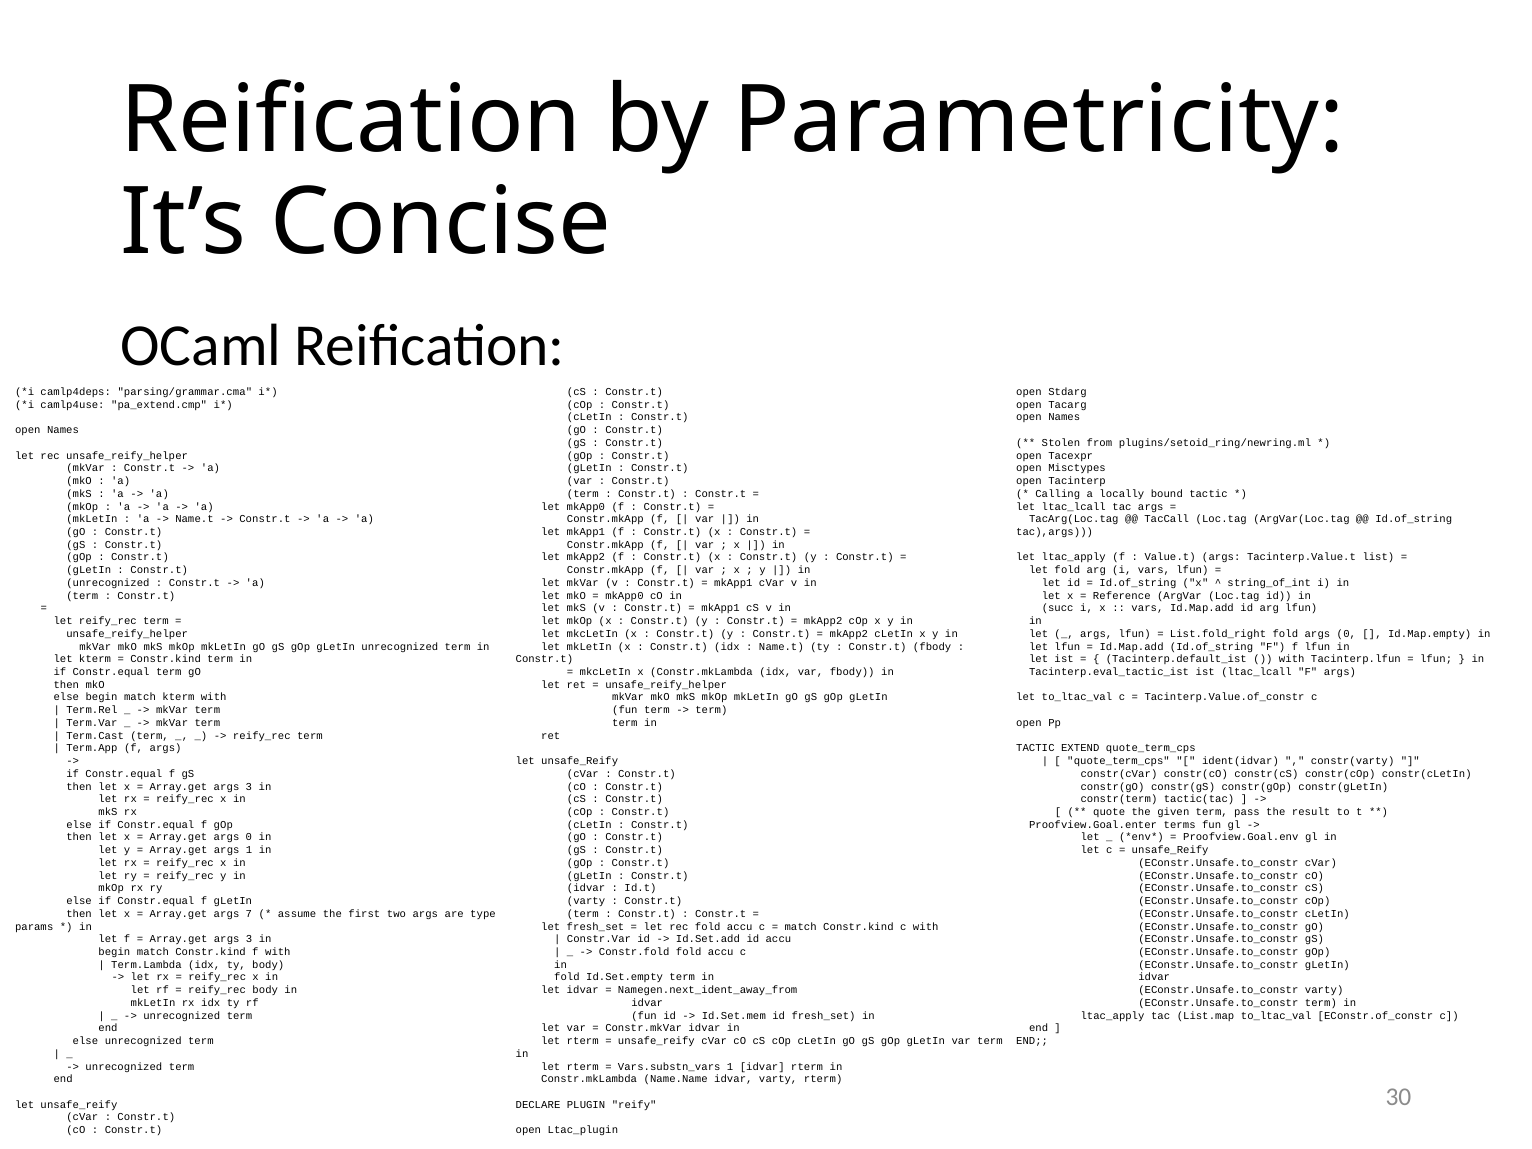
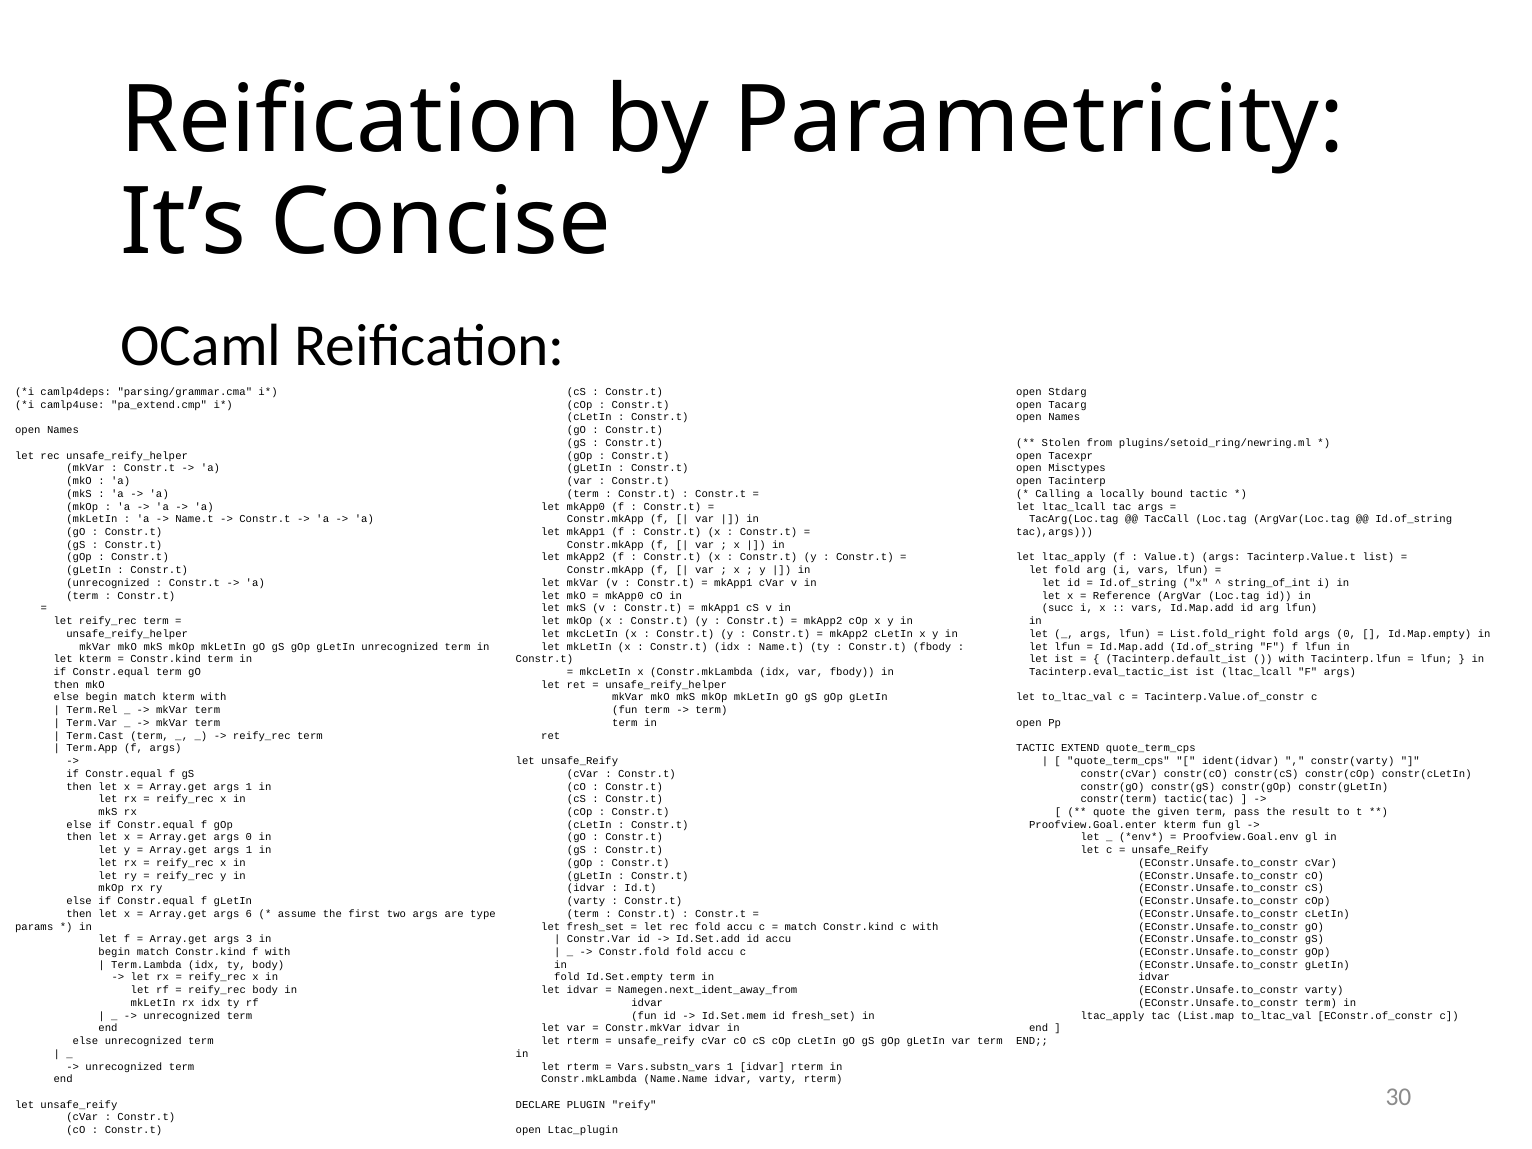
3 at (249, 787): 3 -> 1
Proofview.Goal.enter terms: terms -> kterm
7: 7 -> 6
